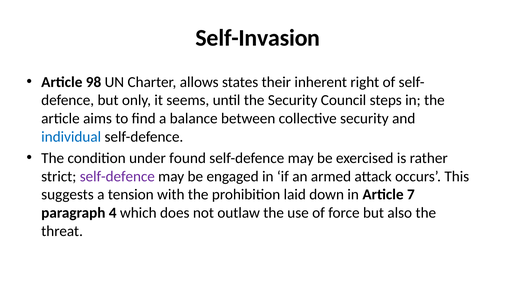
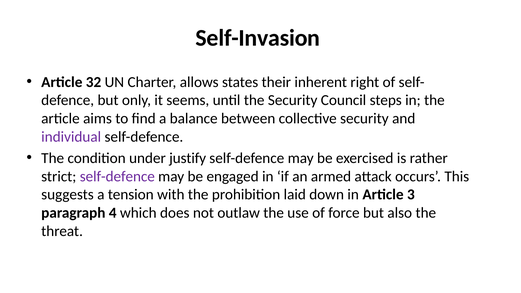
98: 98 -> 32
individual colour: blue -> purple
found: found -> justify
7: 7 -> 3
